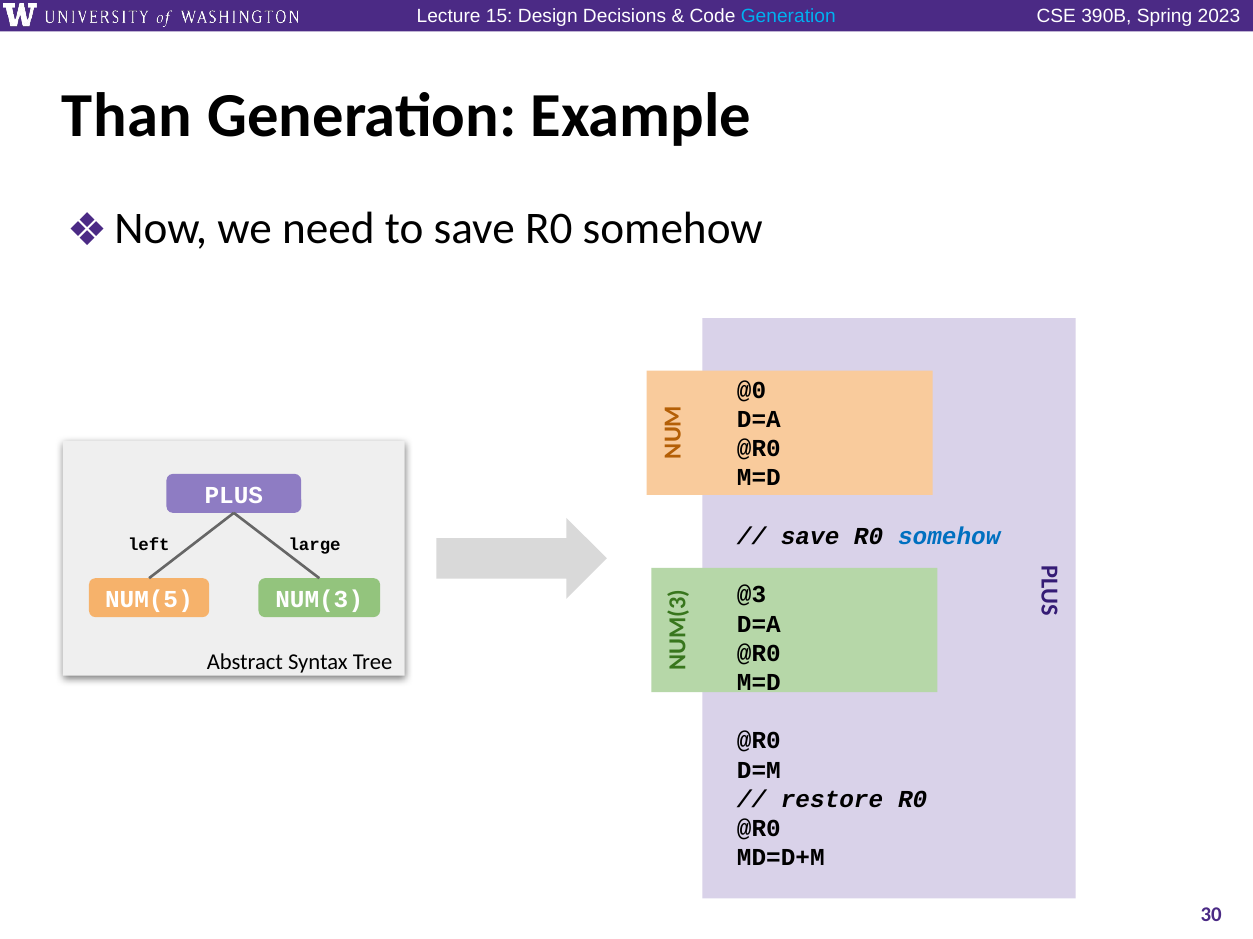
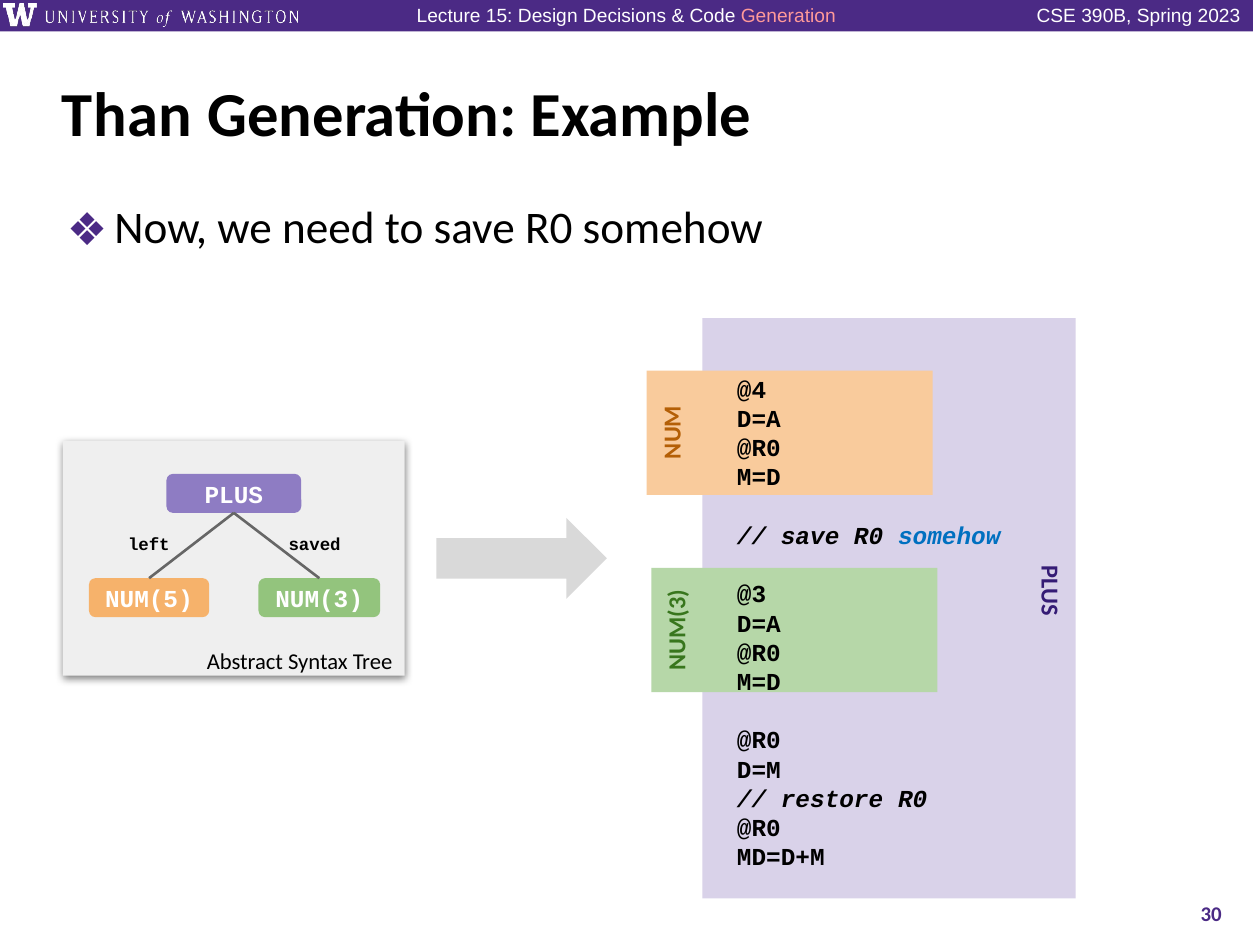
Generation at (788, 17) colour: light blue -> pink
@0: @0 -> @4
large: large -> saved
